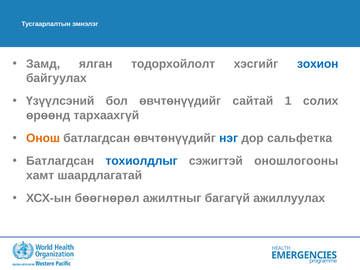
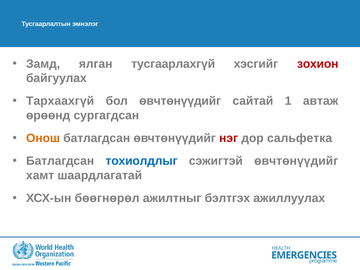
тодорхойлолт: тодорхойлолт -> тусгаарлахгүй
зохион colour: blue -> red
Үзүүлсэний: Үзүүлсэний -> Тархаахгүй
солих: солих -> автаж
тархаахгүй: тархаахгүй -> сургагдсан
нэг colour: blue -> red
сэжигтэй оношлогооны: оношлогооны -> өвчтөнүүдийг
багагүй: багагүй -> бэлтгэх
